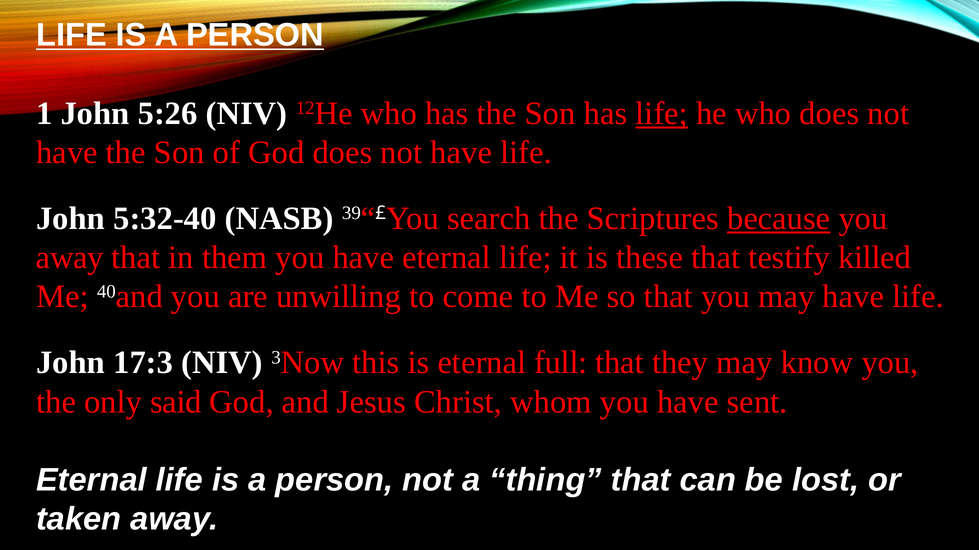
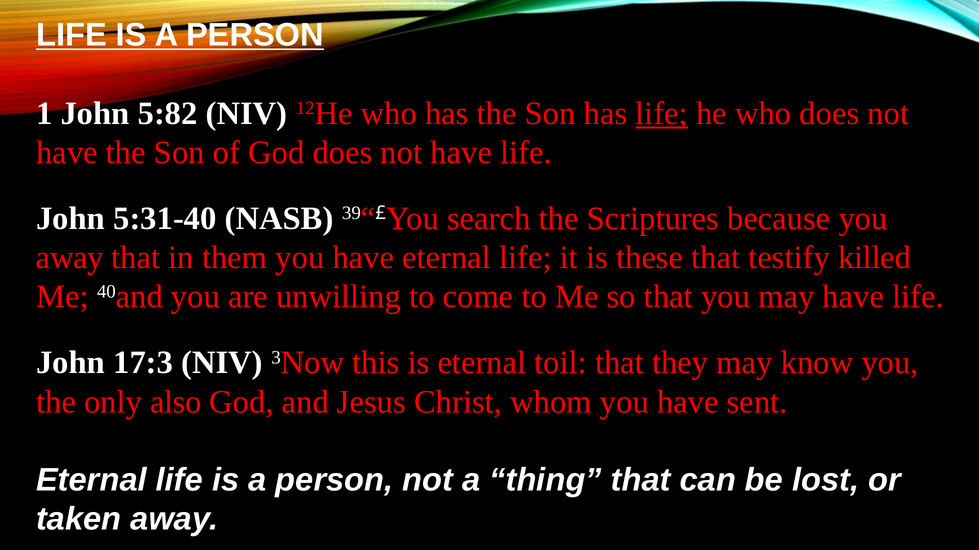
5:26: 5:26 -> 5:82
5:32-40: 5:32-40 -> 5:31-40
because underline: present -> none
full: full -> toil
said: said -> also
